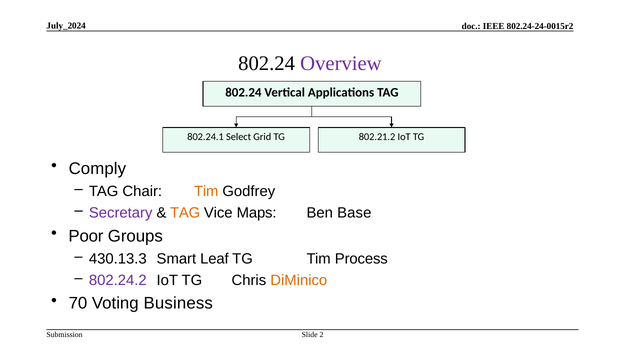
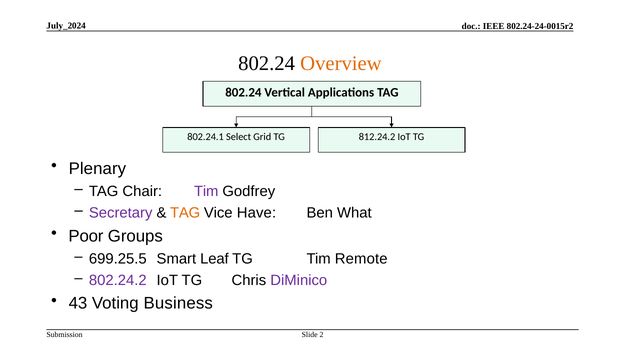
Overview colour: purple -> orange
802.21.2: 802.21.2 -> 812.24.2
Comply: Comply -> Plenary
Tim at (206, 191) colour: orange -> purple
Maps: Maps -> Have
Base: Base -> What
430.13.3: 430.13.3 -> 699.25.5
Process: Process -> Remote
DiMinico colour: orange -> purple
70: 70 -> 43
